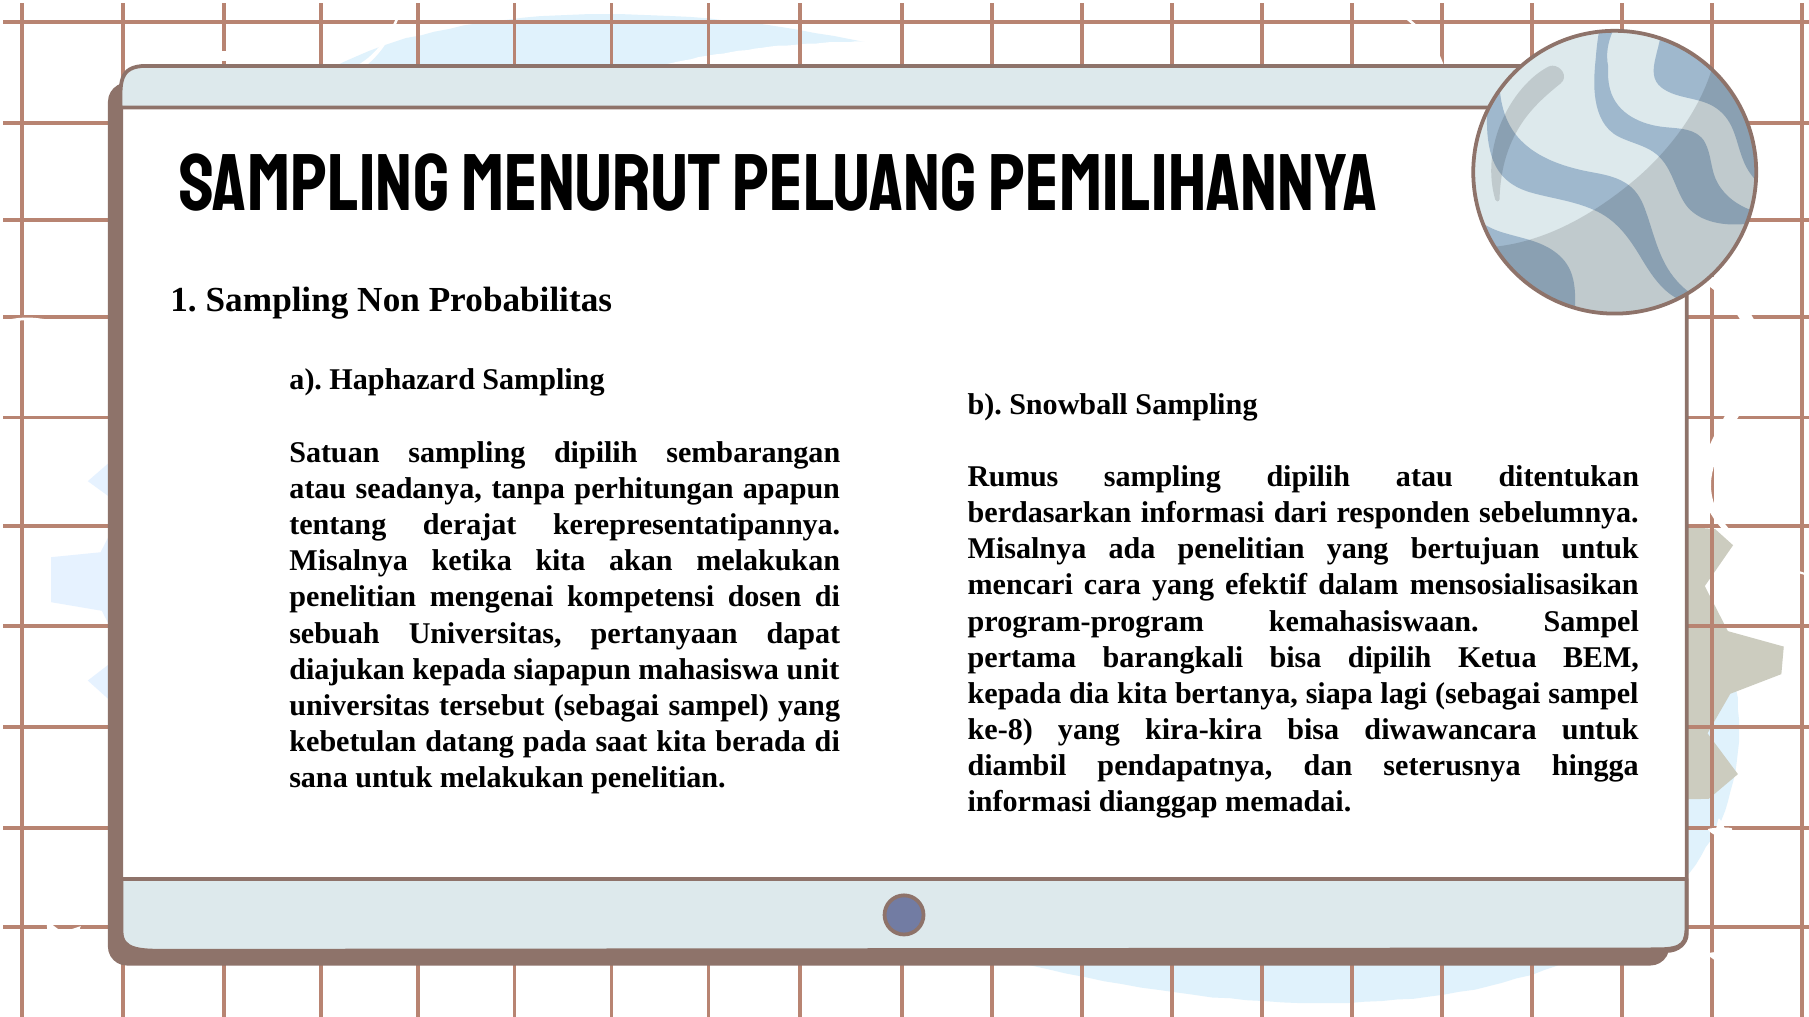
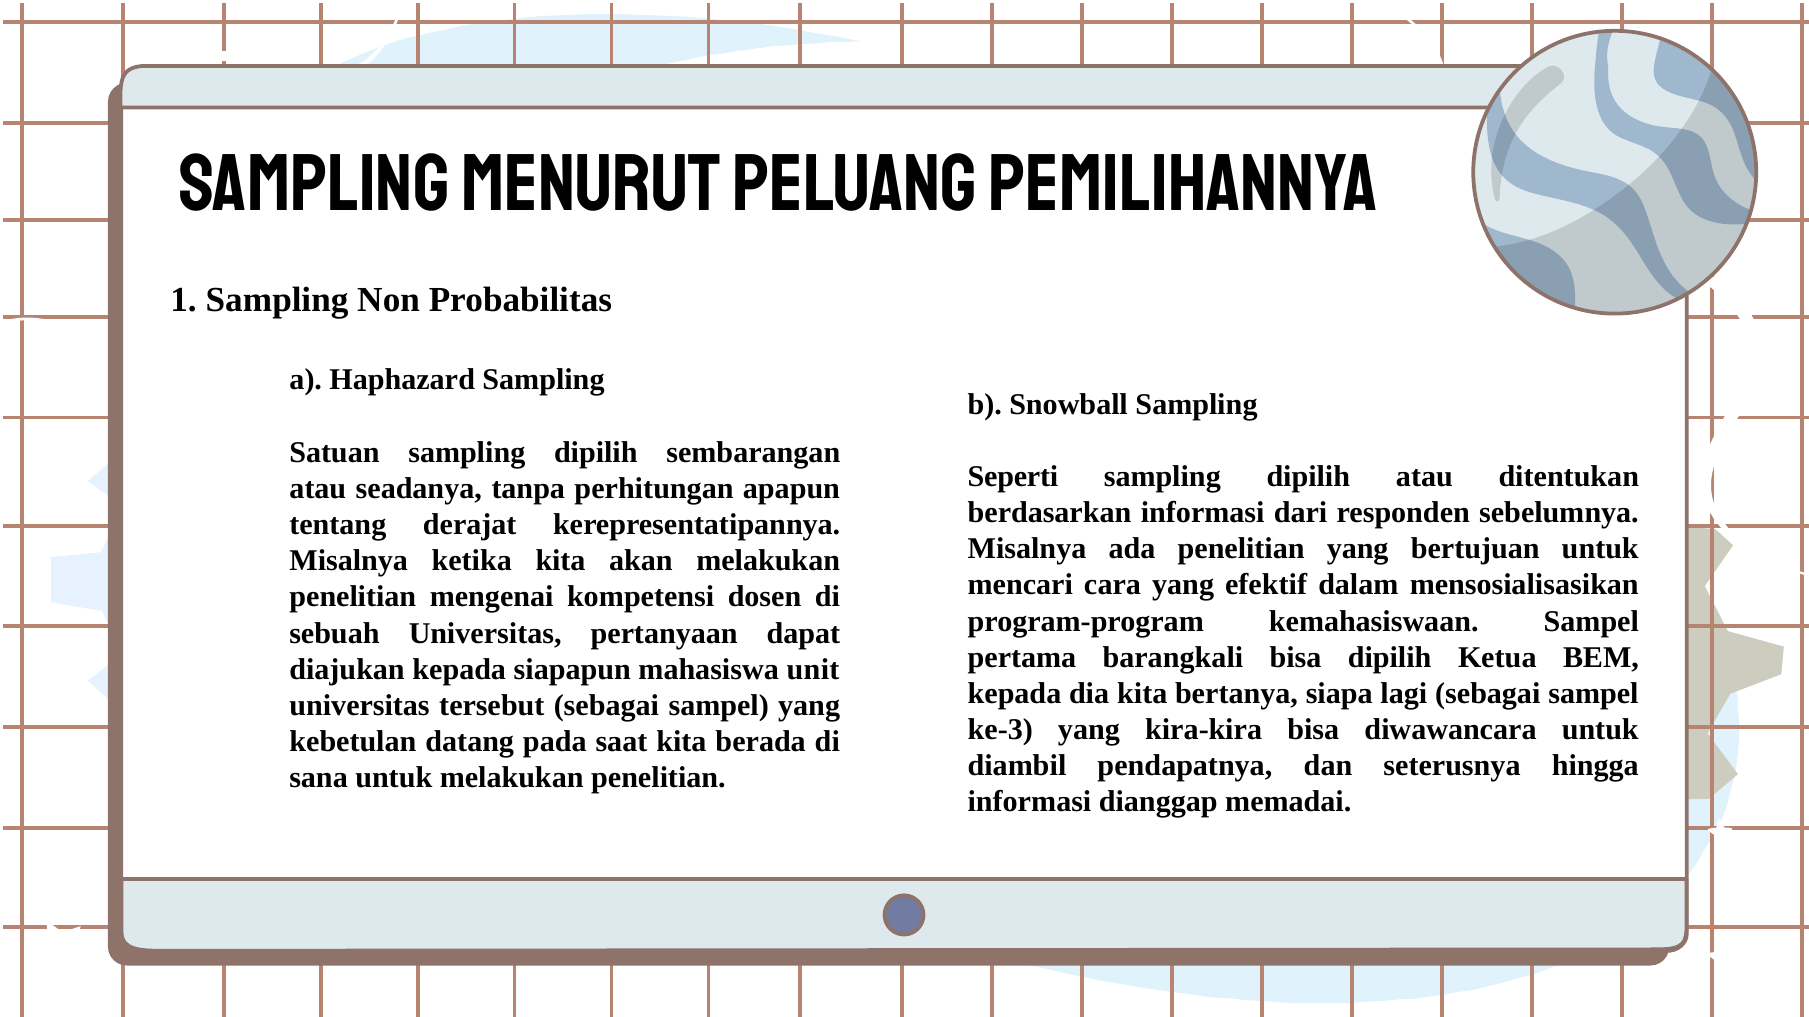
Rumus: Rumus -> Seperti
ke-8: ke-8 -> ke-3
